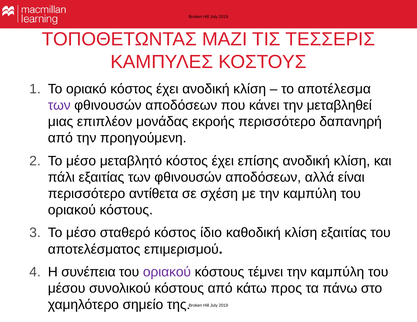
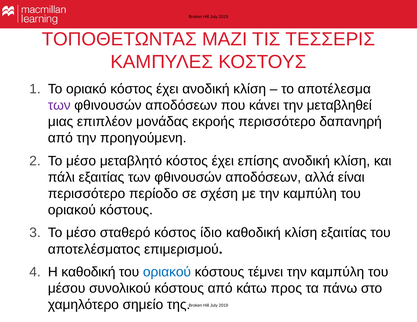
αντίθετα: αντίθετα -> περίοδο
Η συνέπεια: συνέπεια -> καθοδική
οριακού at (167, 272) colour: purple -> blue
